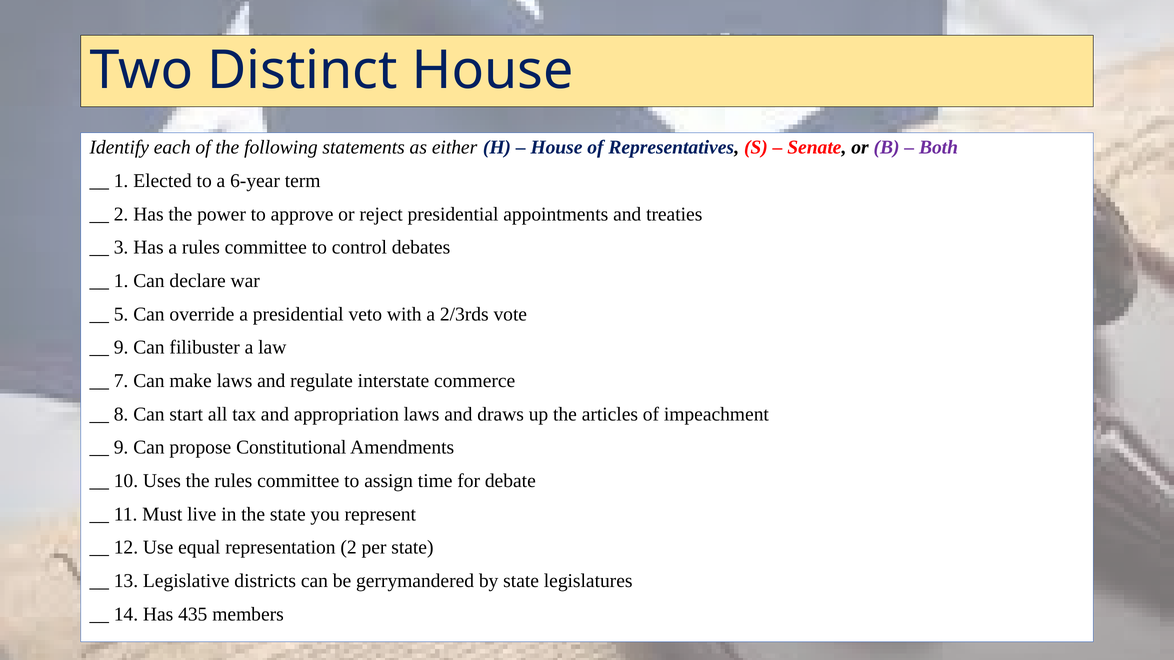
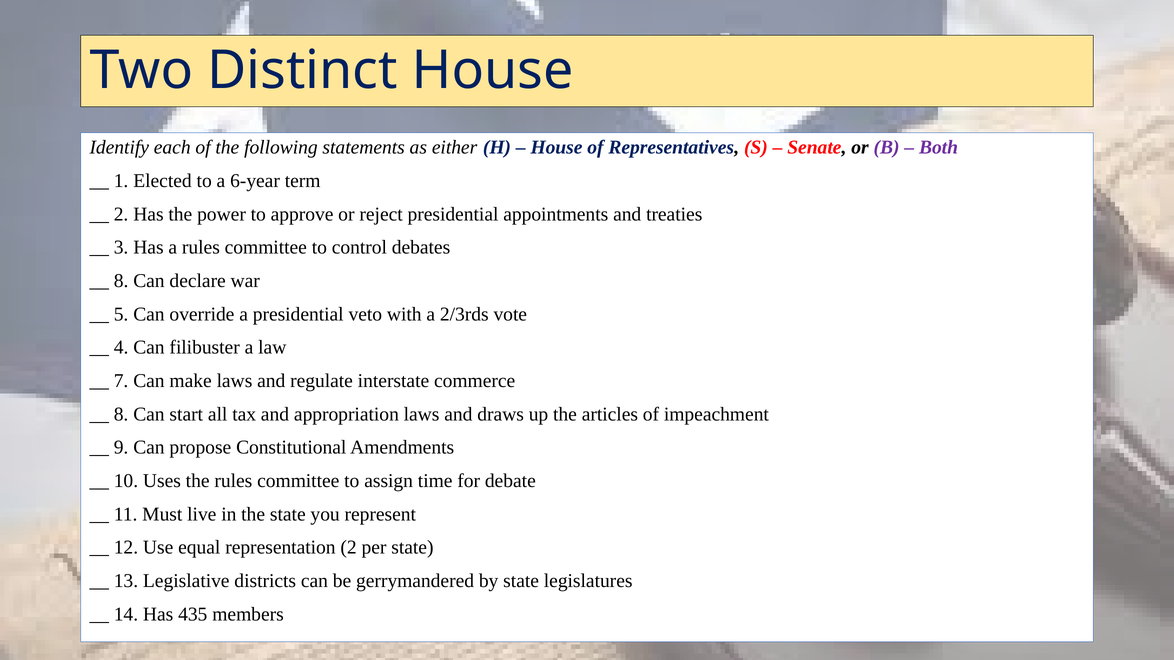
1 at (121, 281): 1 -> 8
9 at (121, 348): 9 -> 4
